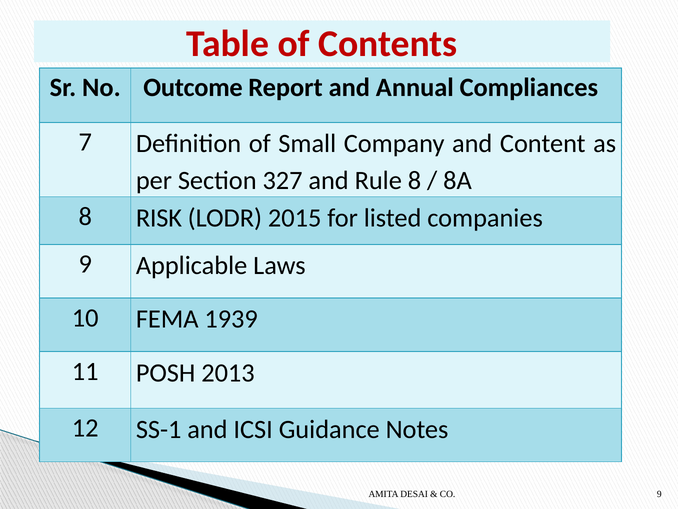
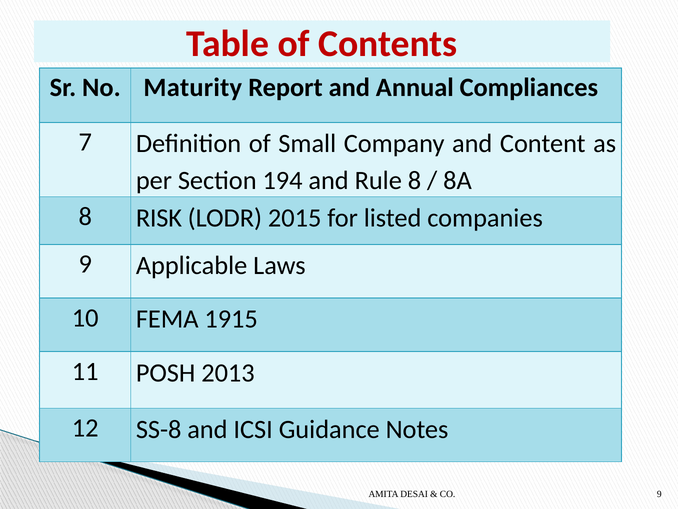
Outcome: Outcome -> Maturity
327: 327 -> 194
1939: 1939 -> 1915
SS-1: SS-1 -> SS-8
